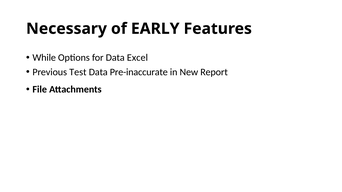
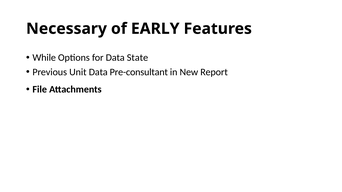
Excel: Excel -> State
Test: Test -> Unit
Pre-inaccurate: Pre-inaccurate -> Pre-consultant
